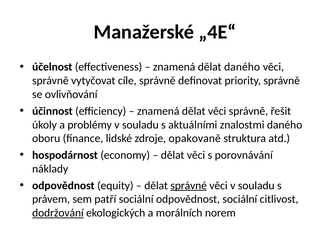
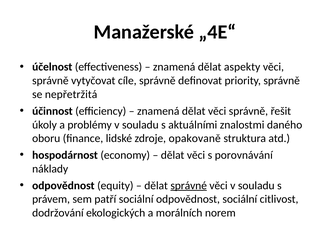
dělat daného: daného -> aspekty
ovlivňování: ovlivňování -> nepřetržitá
dodržování underline: present -> none
